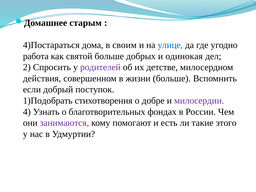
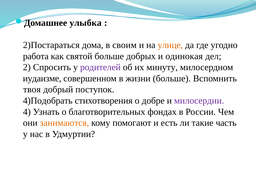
старым: старым -> улыбка
4)Постараться: 4)Постараться -> 2)Постараться
улице colour: blue -> orange
детстве: детстве -> минуту
действия: действия -> иудаизме
если: если -> твоя
1)Подобрать: 1)Подобрать -> 4)Подобрать
занимаются colour: purple -> orange
этого: этого -> часть
